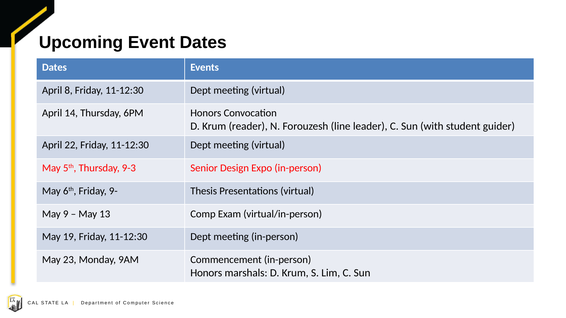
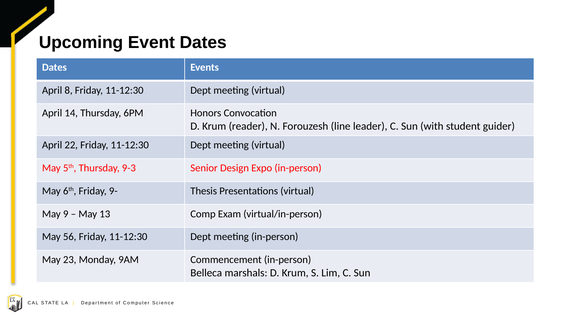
19: 19 -> 56
Honors at (206, 273): Honors -> Belleca
